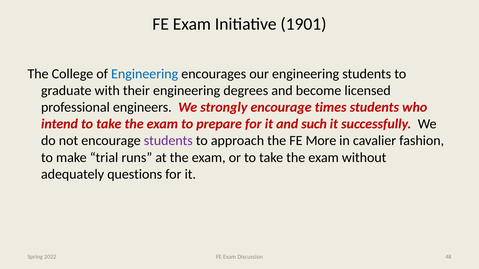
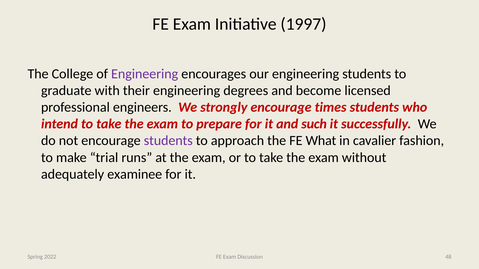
1901: 1901 -> 1997
Engineering at (145, 74) colour: blue -> purple
More: More -> What
questions: questions -> examinee
